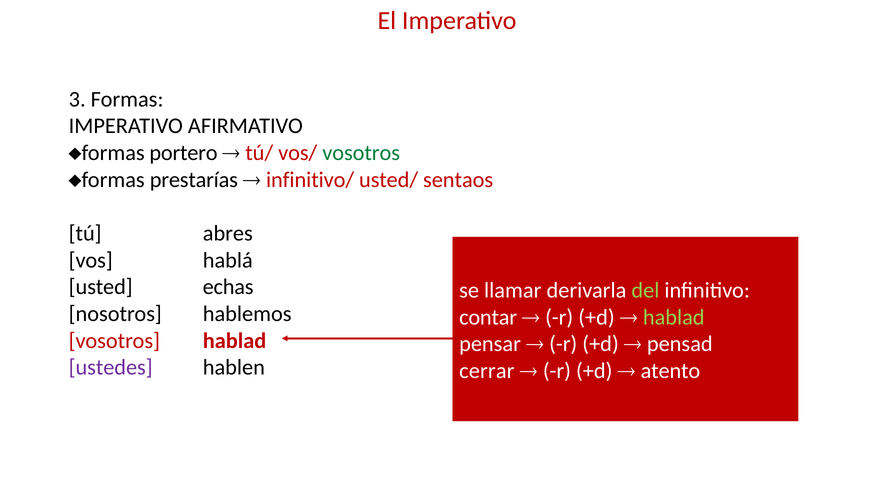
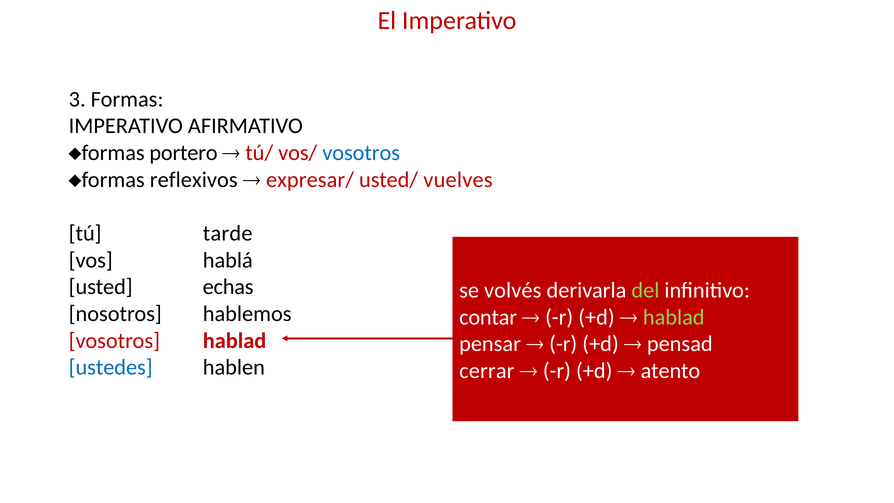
vosotros at (361, 153) colour: green -> blue
prestarías: prestarías -> reflexivos
infinitivo/: infinitivo/ -> expresar/
sentaos: sentaos -> vuelves
abres: abres -> tarde
llamar: llamar -> volvés
ustedes colour: purple -> blue
